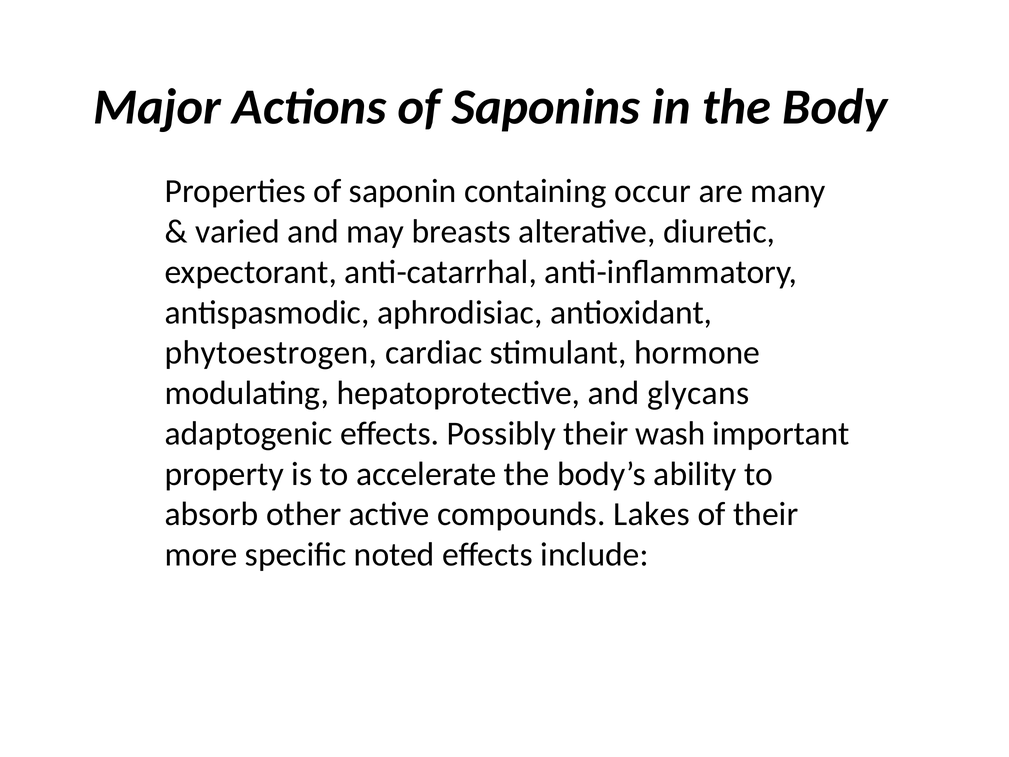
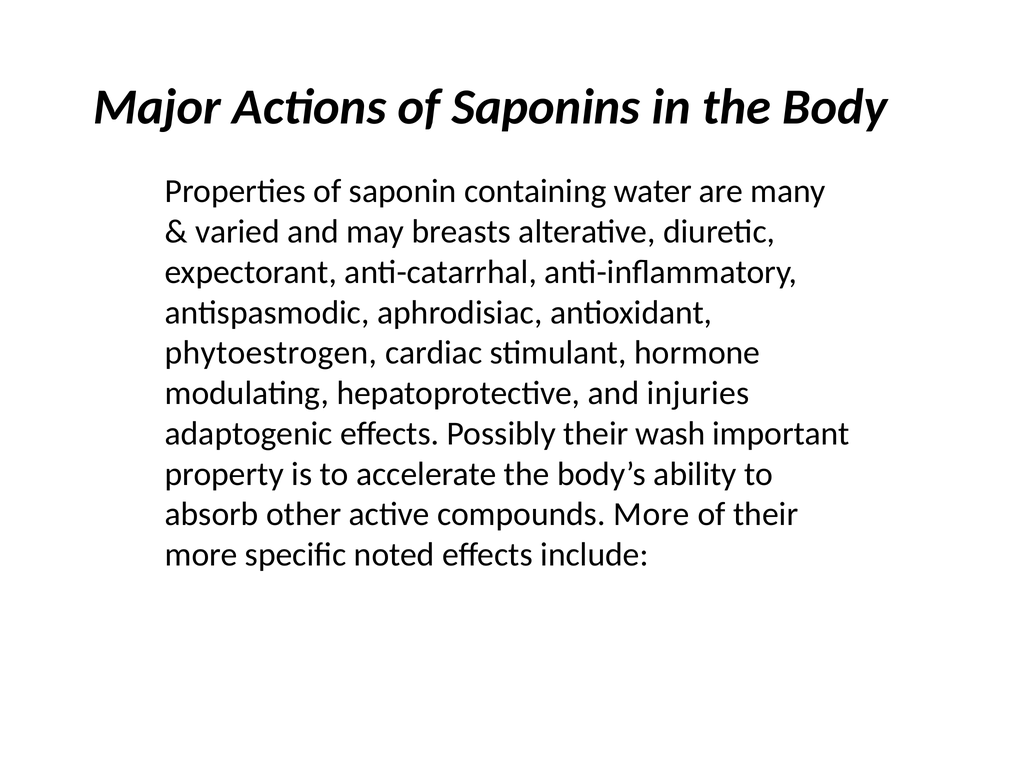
occur: occur -> water
glycans: glycans -> injuries
compounds Lakes: Lakes -> More
